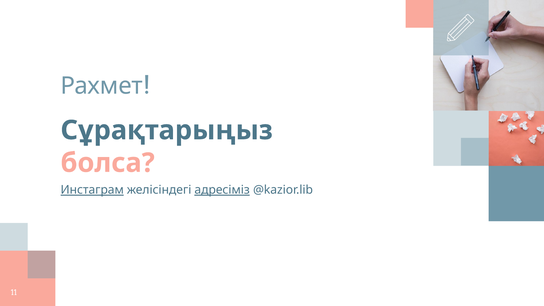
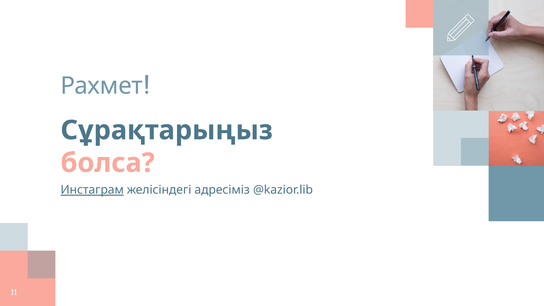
адресіміз underline: present -> none
